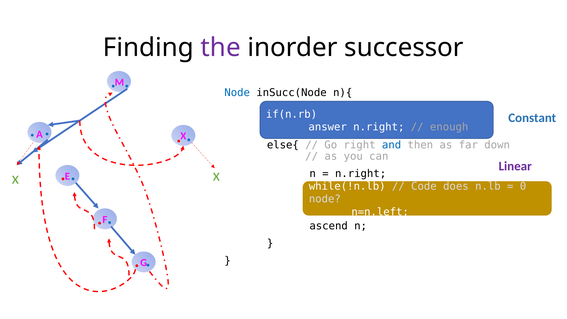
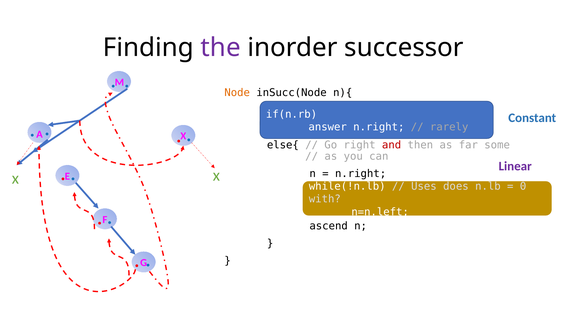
Node at (237, 93) colour: blue -> orange
enough: enough -> rarely
and colour: blue -> red
down: down -> some
Code: Code -> Uses
node at (325, 199): node -> with
